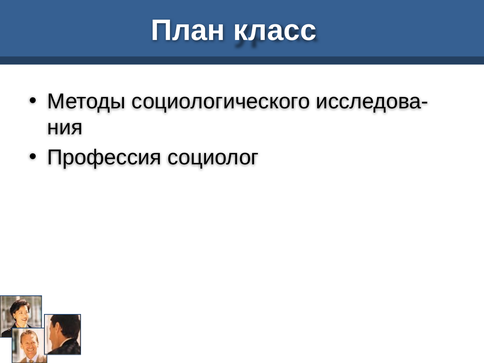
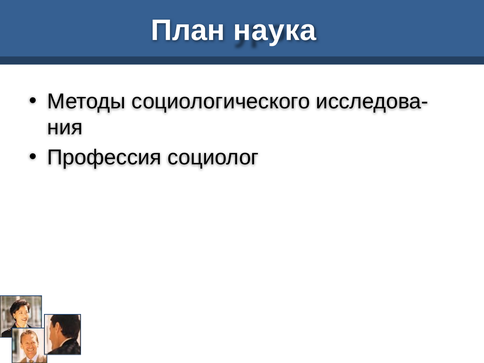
класс: класс -> наука
